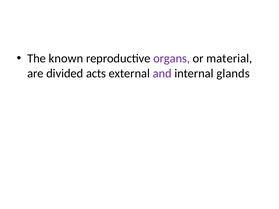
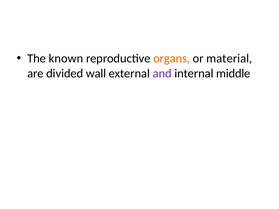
organs colour: purple -> orange
acts: acts -> wall
glands: glands -> middle
